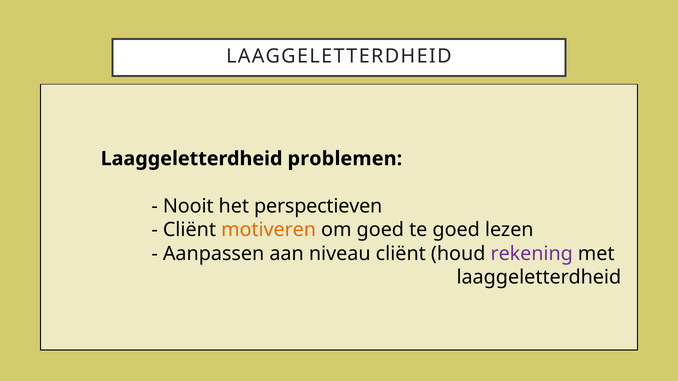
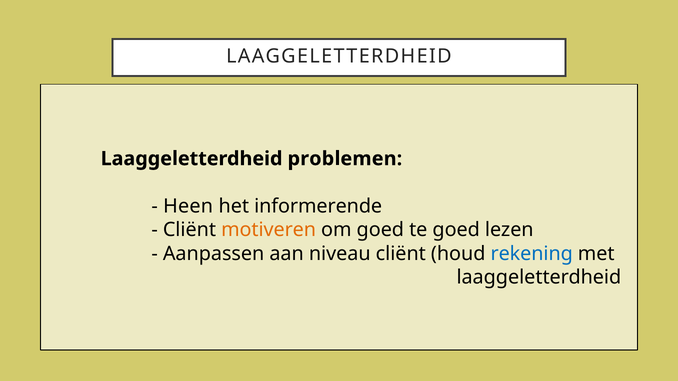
Nooit: Nooit -> Heen
perspectieven: perspectieven -> informerende
rekening colour: purple -> blue
